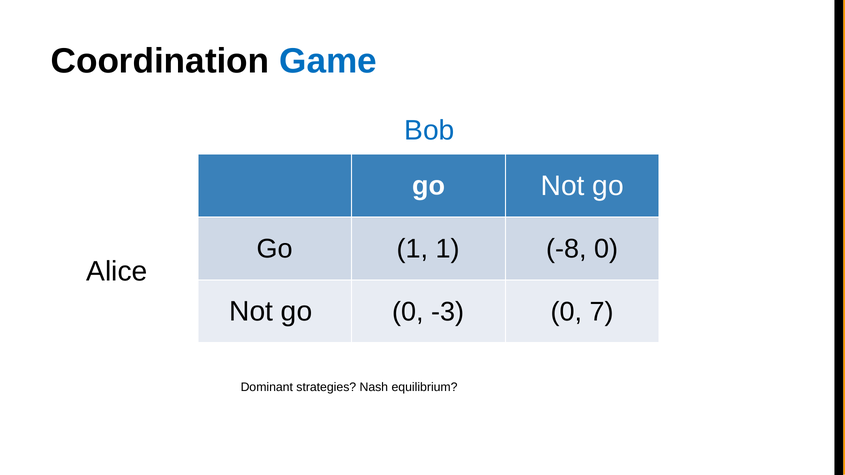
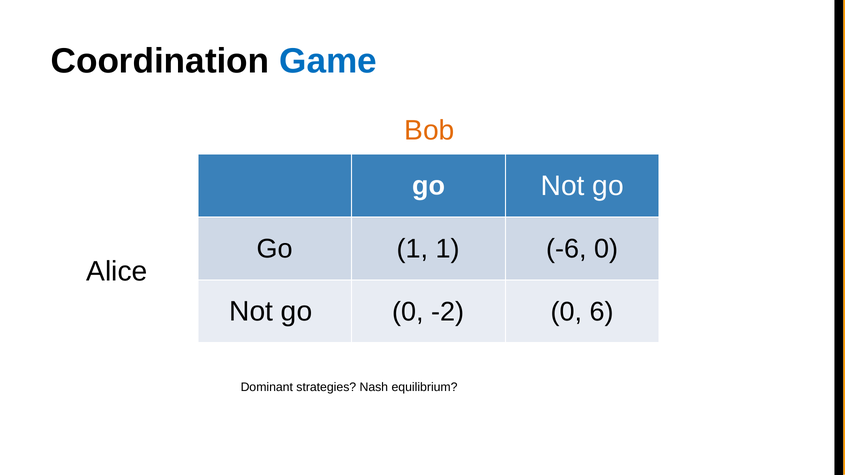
Bob colour: blue -> orange
-8: -8 -> -6
-3: -3 -> -2
7: 7 -> 6
